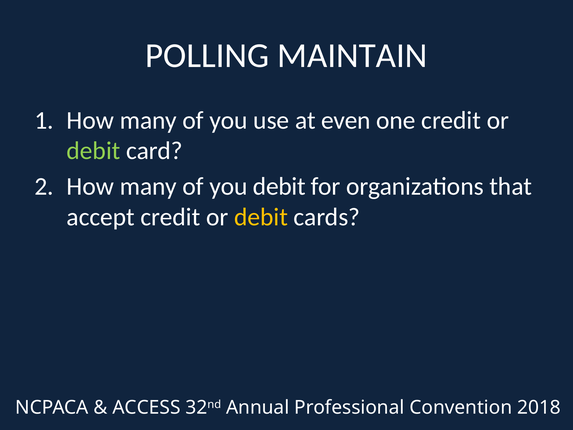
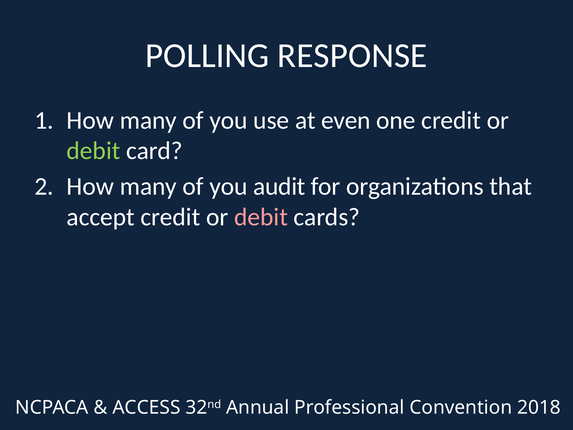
MAINTAIN: MAINTAIN -> RESPONSE
you debit: debit -> audit
debit at (261, 217) colour: yellow -> pink
